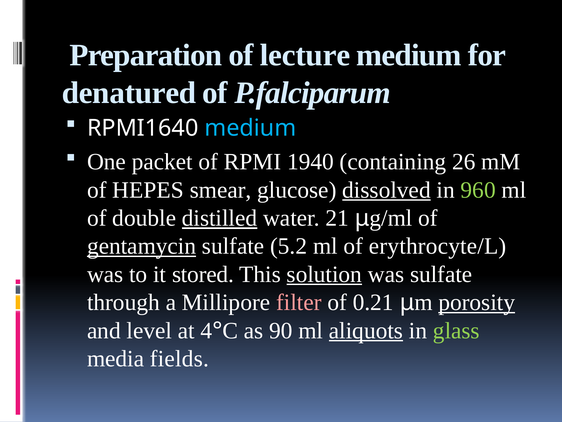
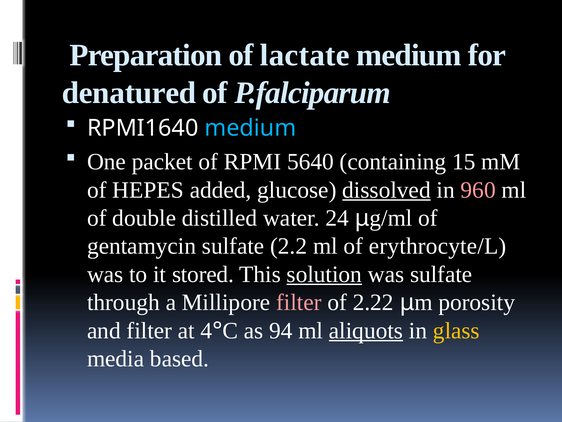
lecture: lecture -> lactate
1940: 1940 -> 5640
26: 26 -> 15
smear: smear -> added
960 colour: light green -> pink
distilled underline: present -> none
21: 21 -> 24
gentamycin underline: present -> none
5.2: 5.2 -> 2.2
0.21: 0.21 -> 2.22
porosity underline: present -> none
and level: level -> filter
90: 90 -> 94
glass colour: light green -> yellow
fields: fields -> based
